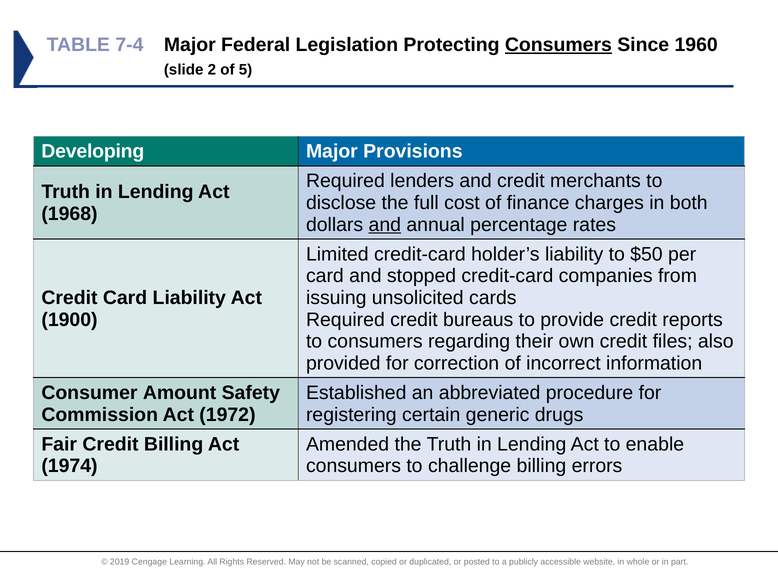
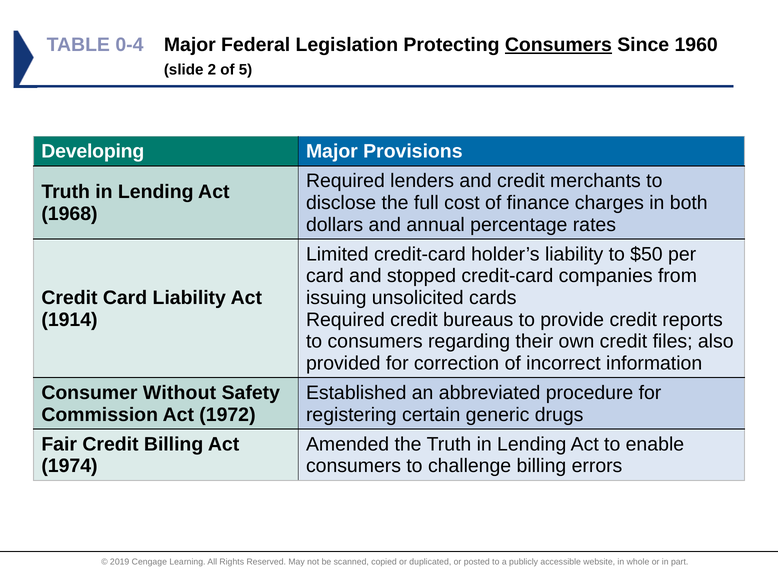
7-4: 7-4 -> 0-4
and at (385, 224) underline: present -> none
1900: 1900 -> 1914
Amount: Amount -> Without
